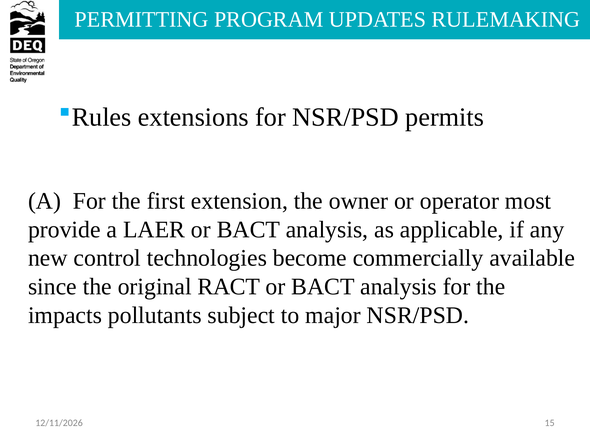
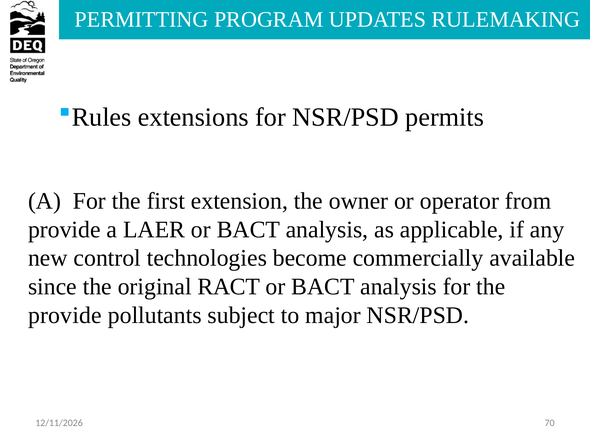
most: most -> from
impacts at (65, 315): impacts -> provide
15: 15 -> 70
